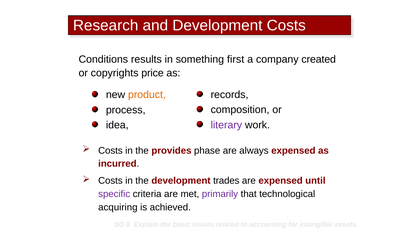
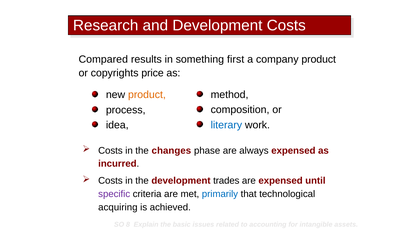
Conditions: Conditions -> Compared
company created: created -> product
records: records -> method
literary colour: purple -> blue
provides: provides -> changes
primarily colour: purple -> blue
